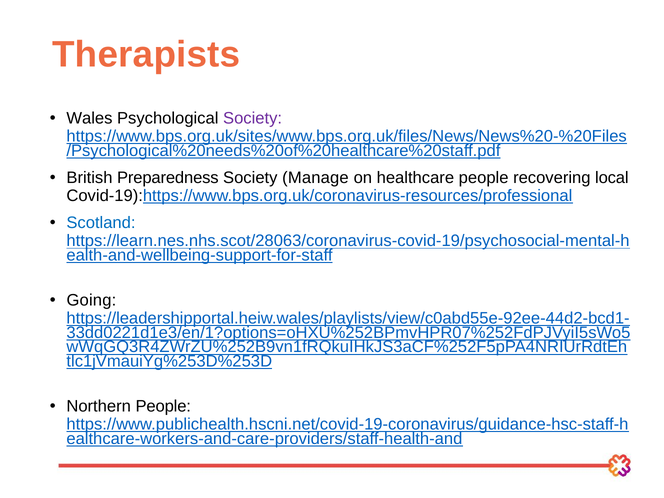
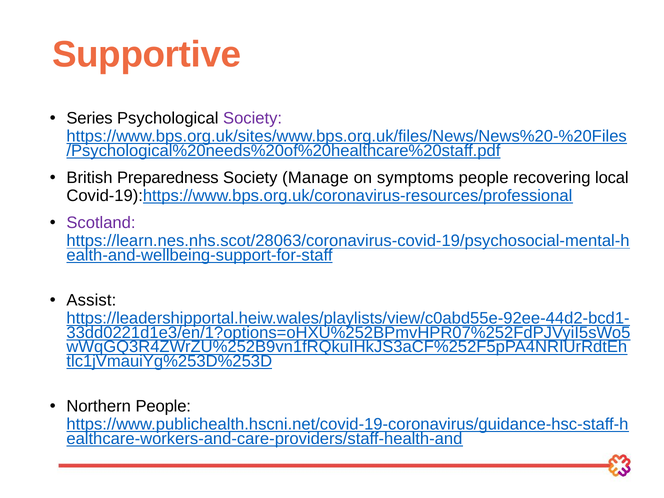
Therapists: Therapists -> Supportive
Wales: Wales -> Series
healthcare: healthcare -> symptoms
Scotland colour: blue -> purple
Going: Going -> Assist
